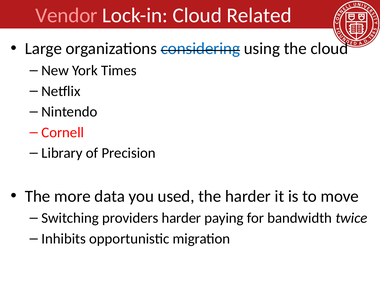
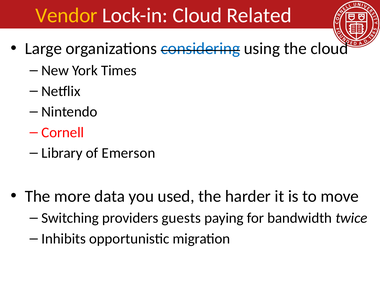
Vendor colour: pink -> yellow
Precision: Precision -> Emerson
providers harder: harder -> guests
